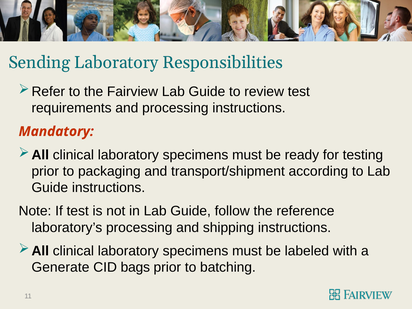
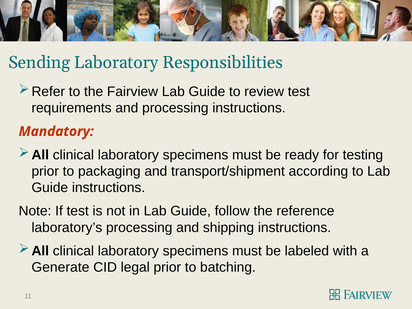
bags: bags -> legal
